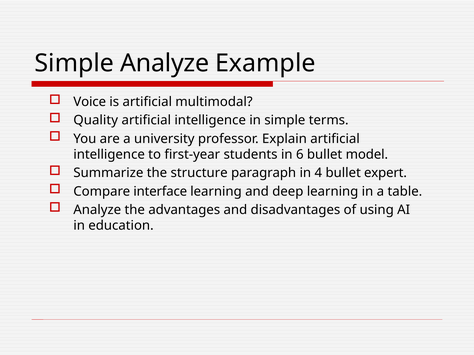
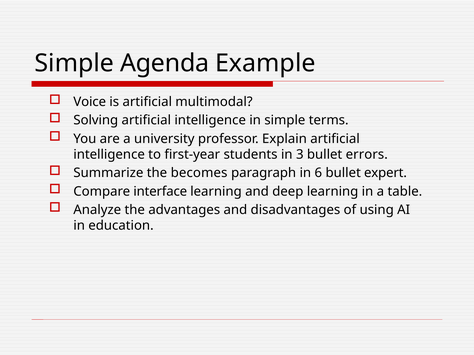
Simple Analyze: Analyze -> Agenda
Quality: Quality -> Solving
6: 6 -> 3
model: model -> errors
structure: structure -> becomes
4: 4 -> 6
